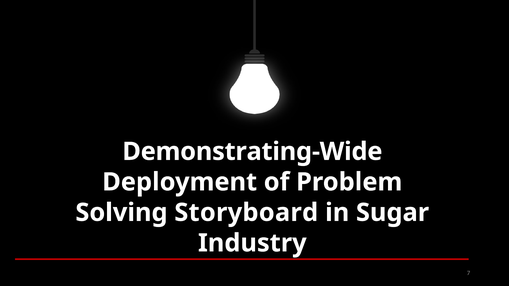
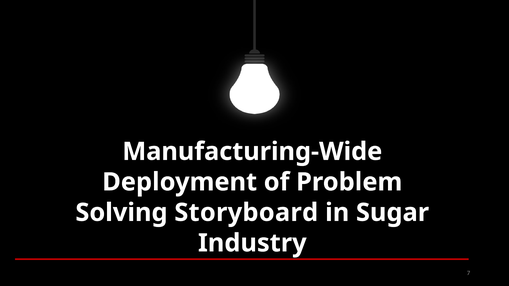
Demonstrating-Wide: Demonstrating-Wide -> Manufacturing-Wide
